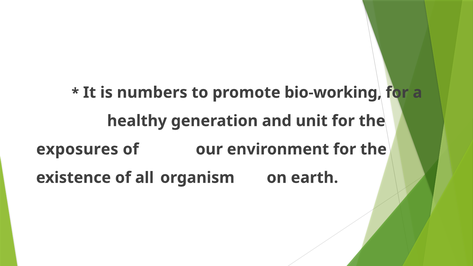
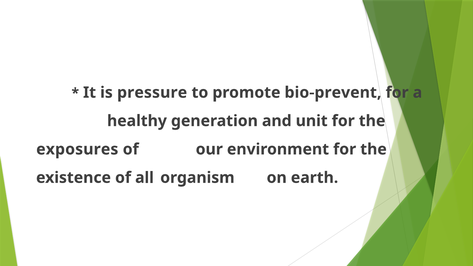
numbers: numbers -> pressure
bio-working: bio-working -> bio-prevent
